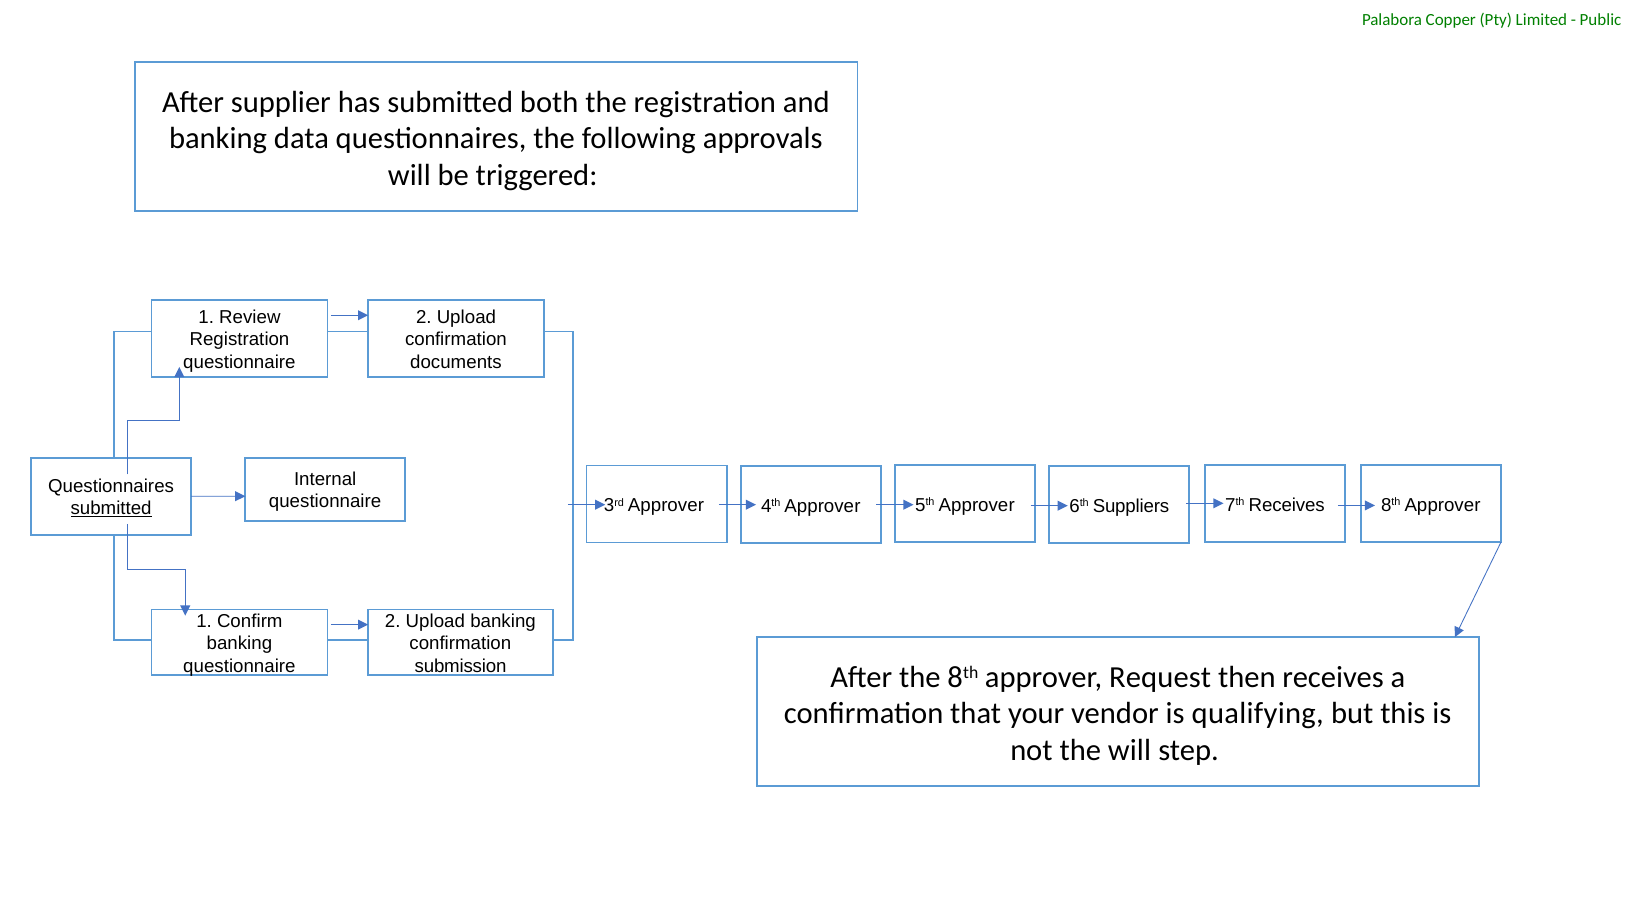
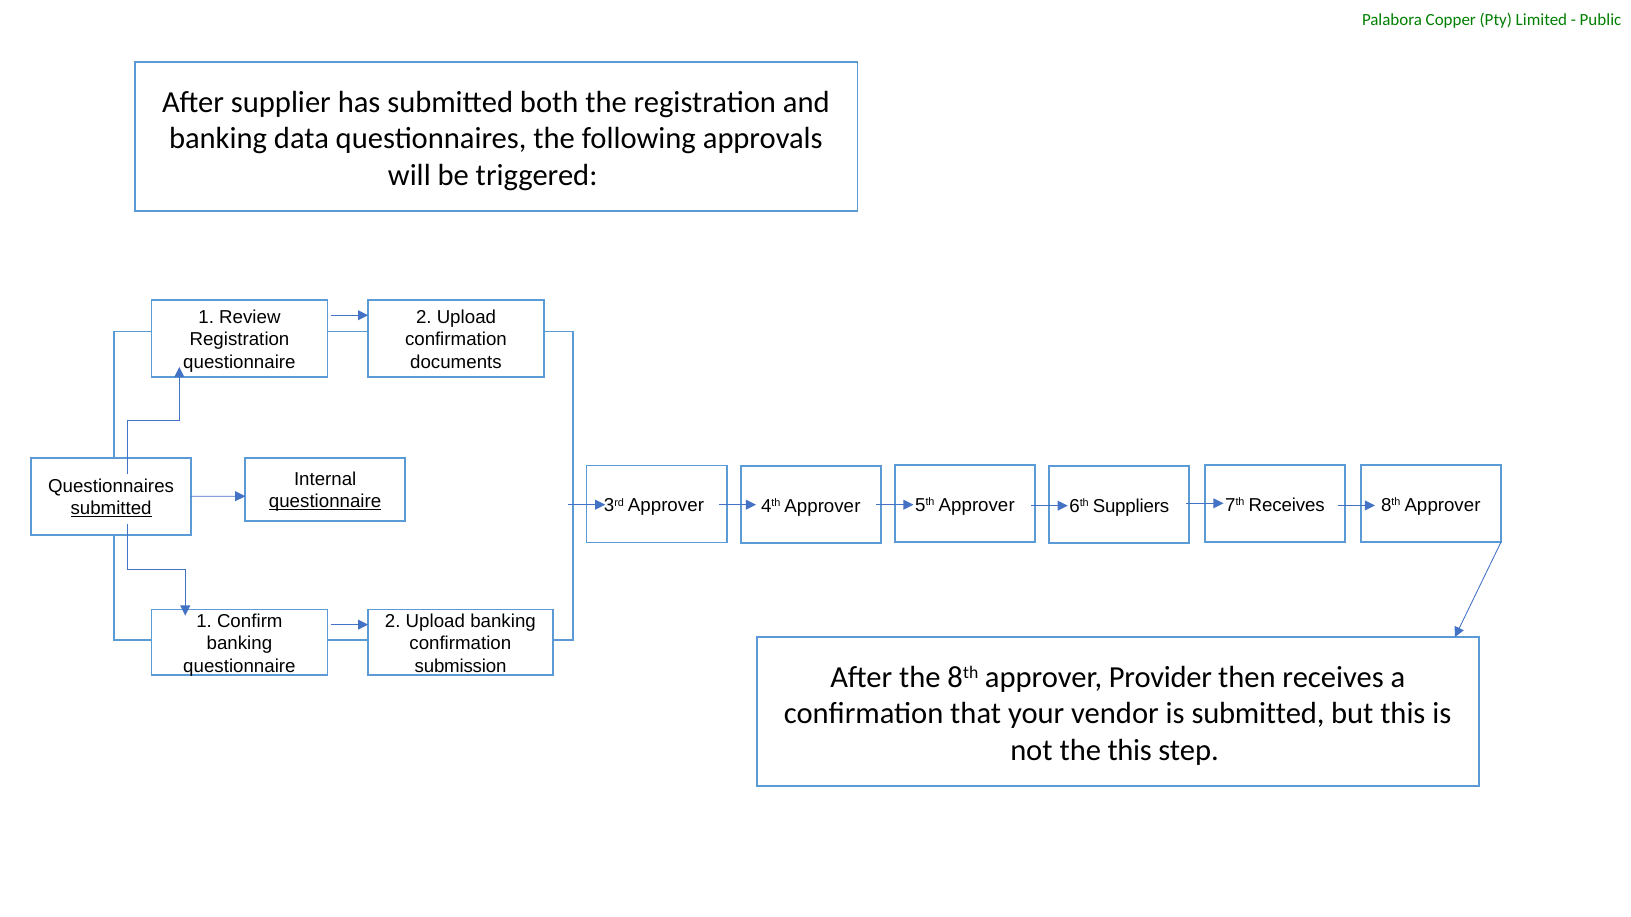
questionnaire at (325, 502) underline: none -> present
Request: Request -> Provider
is qualifying: qualifying -> submitted
the will: will -> this
